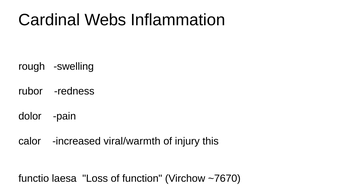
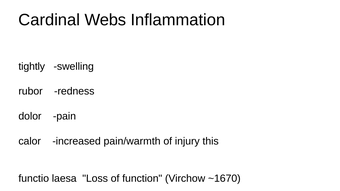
rough: rough -> tightly
viral/warmth: viral/warmth -> pain/warmth
~7670: ~7670 -> ~1670
